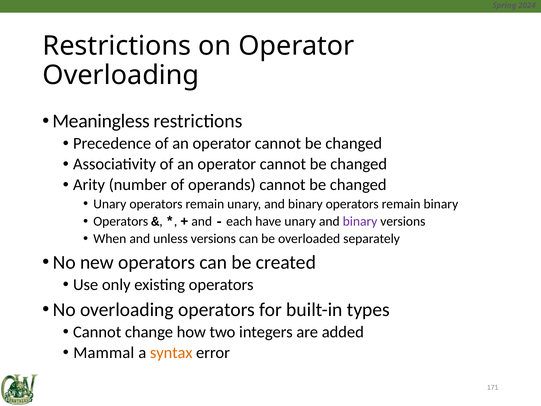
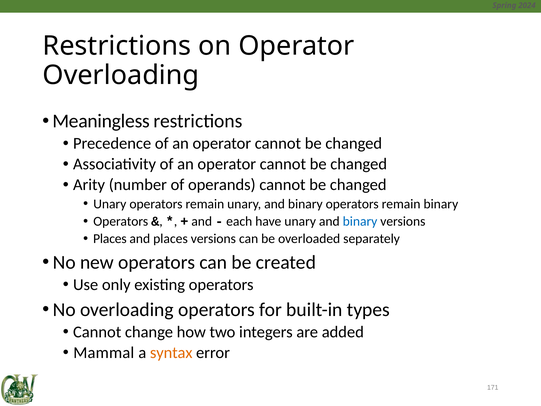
binary at (360, 221) colour: purple -> blue
When at (110, 239): When -> Places
and unless: unless -> places
